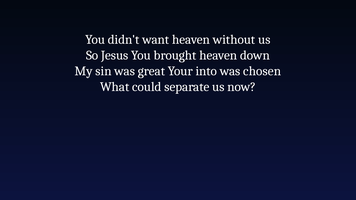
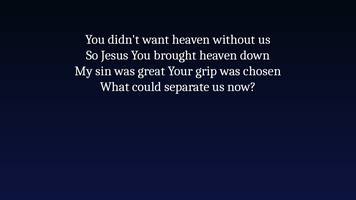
into: into -> grip
